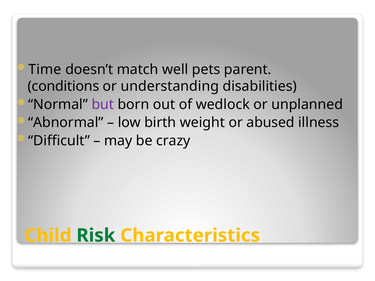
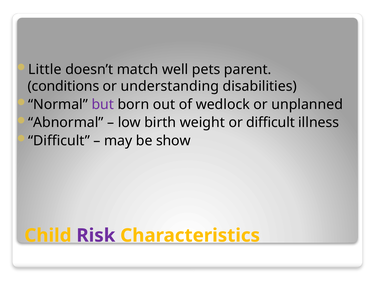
Time: Time -> Little
or abused: abused -> difficult
crazy: crazy -> show
Risk colour: green -> purple
